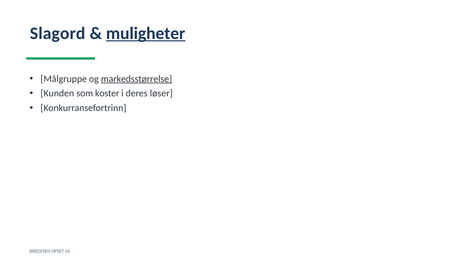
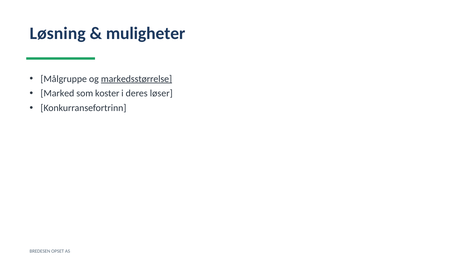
Slagord: Slagord -> Løsning
muligheter underline: present -> none
Kunden: Kunden -> Marked
